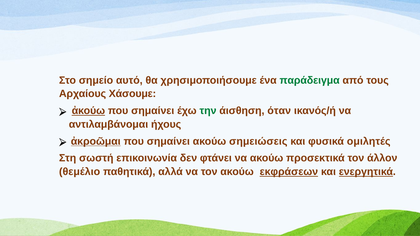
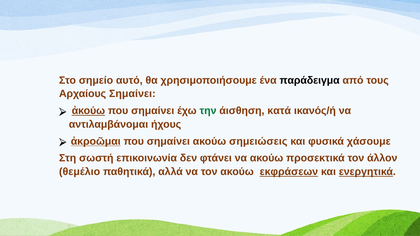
παράδειγμα colour: green -> black
Αρχαίους Χάσουμε: Χάσουμε -> Σημαίνει
όταν: όταν -> κατά
ομιλητές: ομιλητές -> χάσουμε
